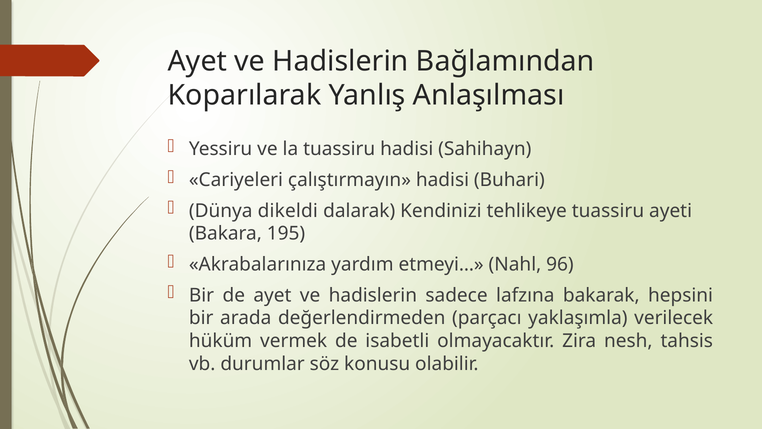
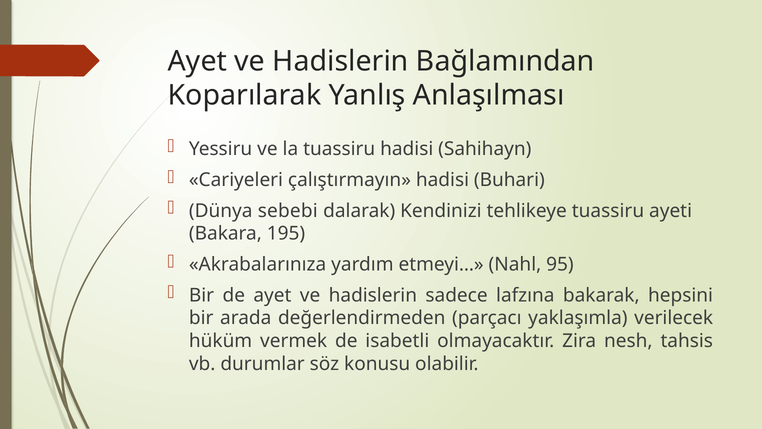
dikeldi: dikeldi -> sebebi
96: 96 -> 95
